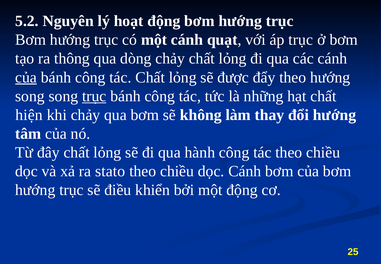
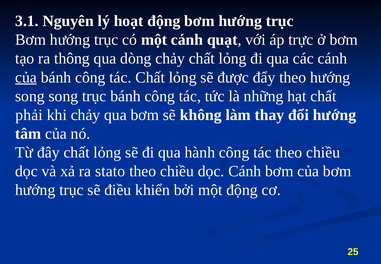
5.2: 5.2 -> 3.1
áp trục: trục -> trực
trục at (94, 96) underline: present -> none
hiện: hiện -> phải
